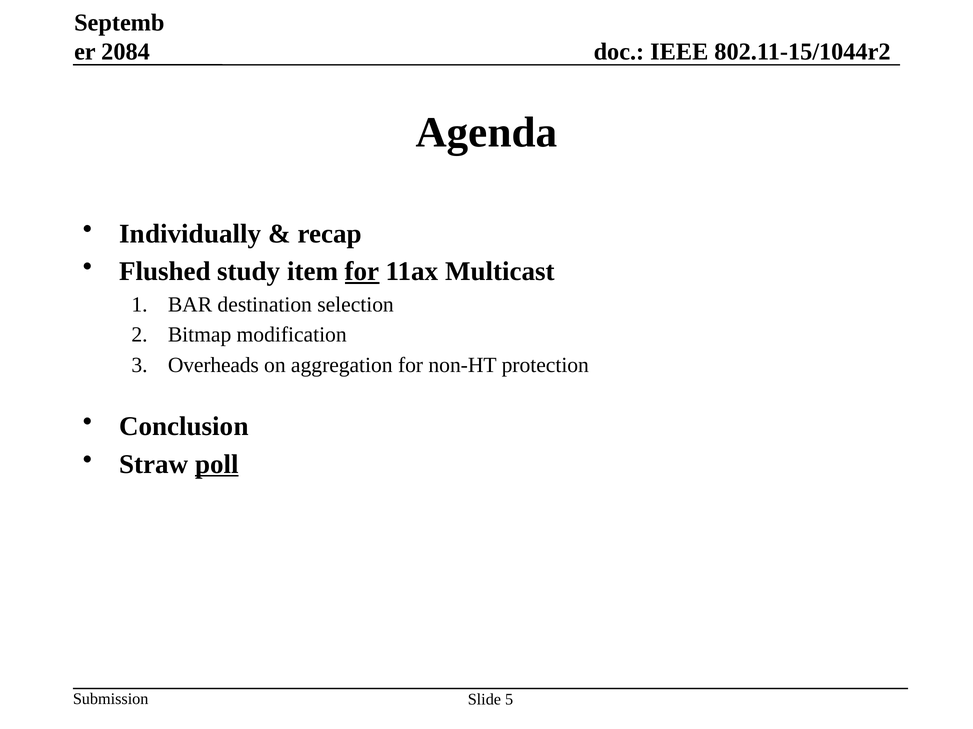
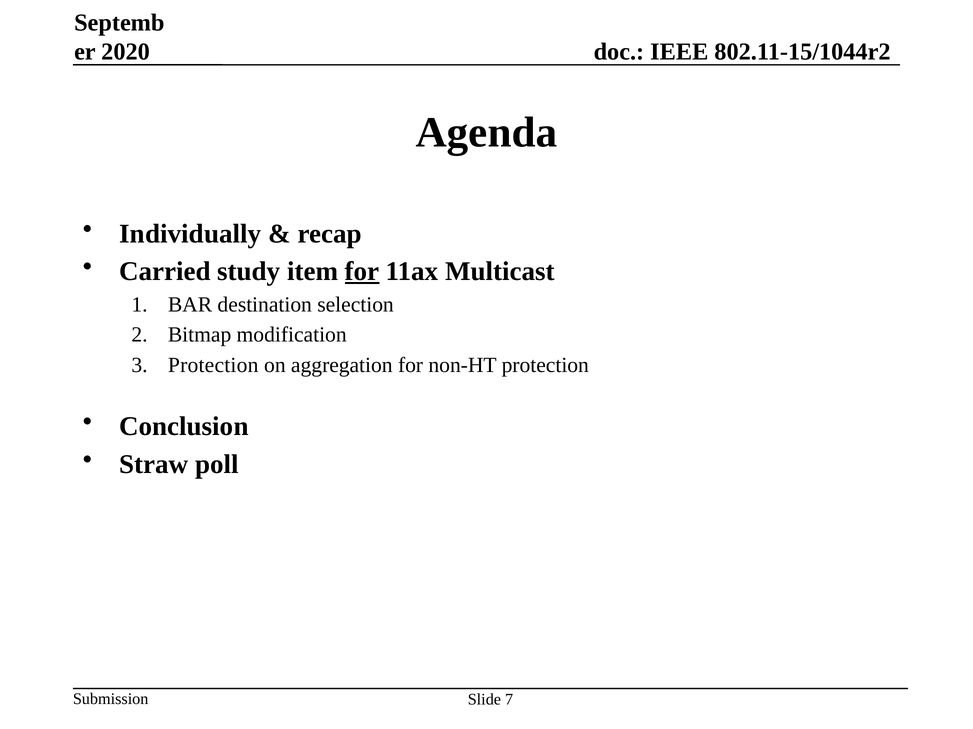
2084: 2084 -> 2020
Flushed: Flushed -> Carried
Overheads at (213, 365): Overheads -> Protection
poll underline: present -> none
5: 5 -> 7
